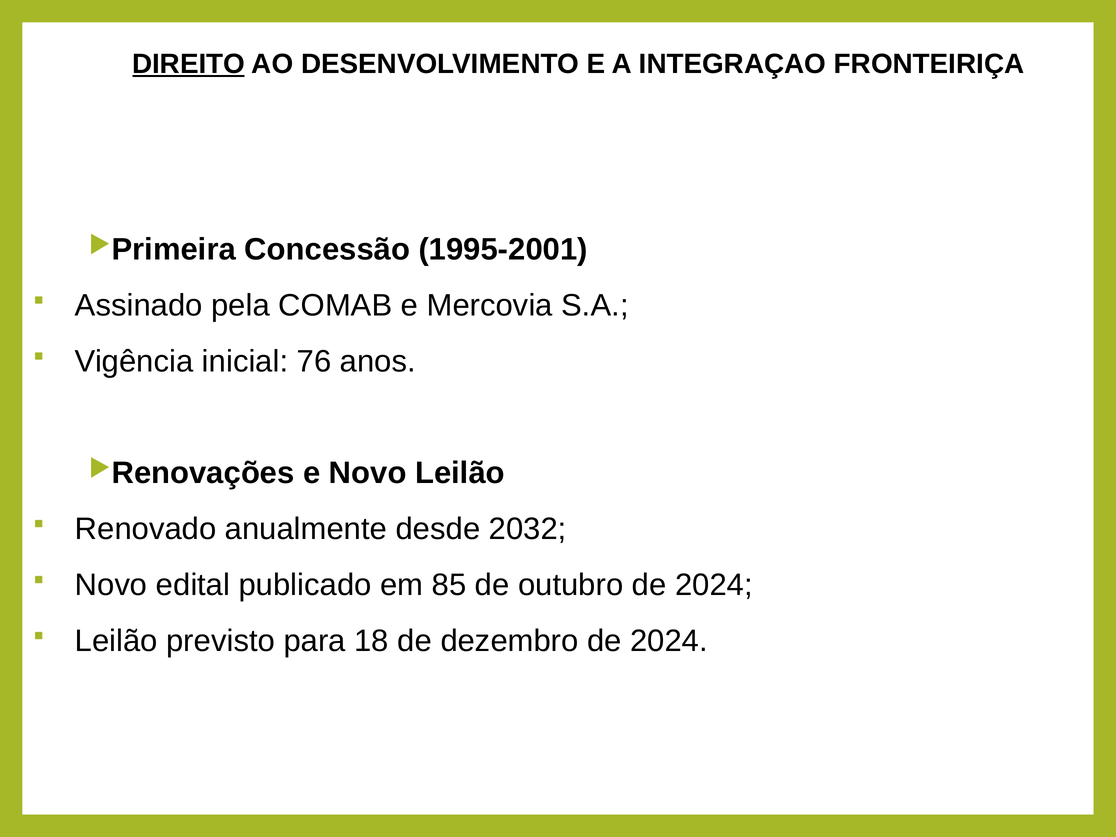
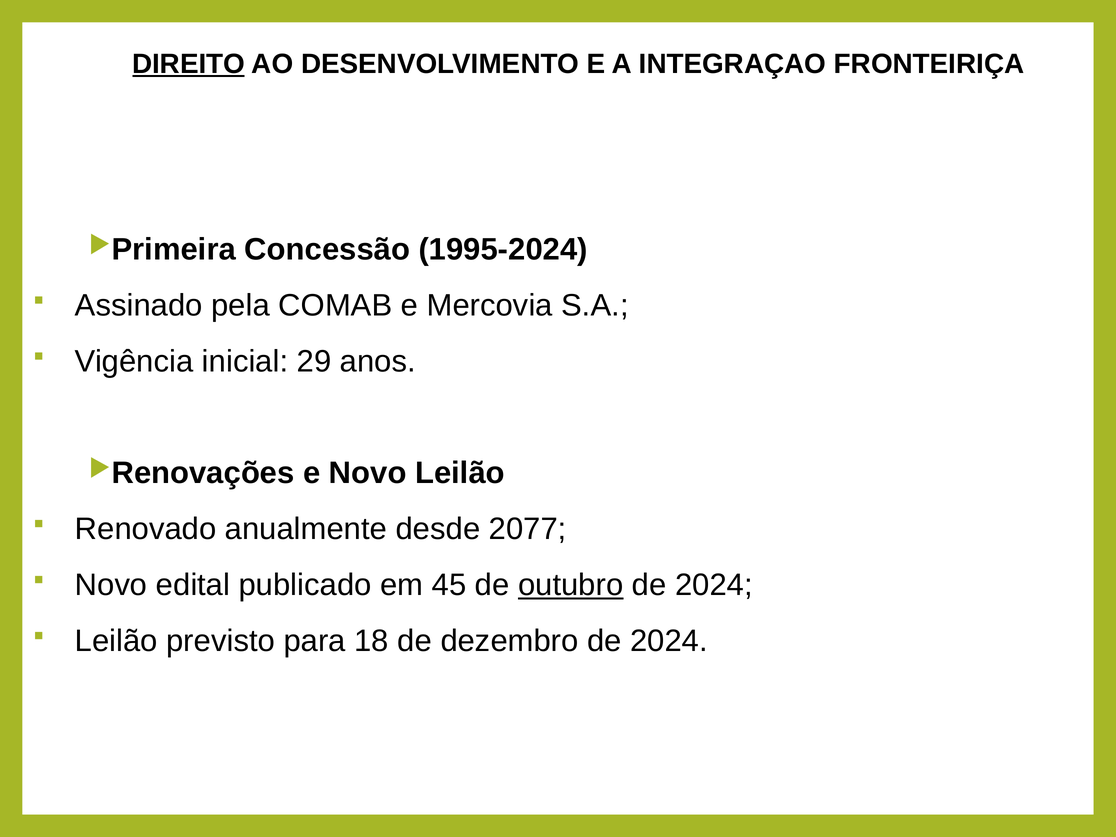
1995-2001: 1995-2001 -> 1995-2024
76: 76 -> 29
2032: 2032 -> 2077
85: 85 -> 45
outubro underline: none -> present
